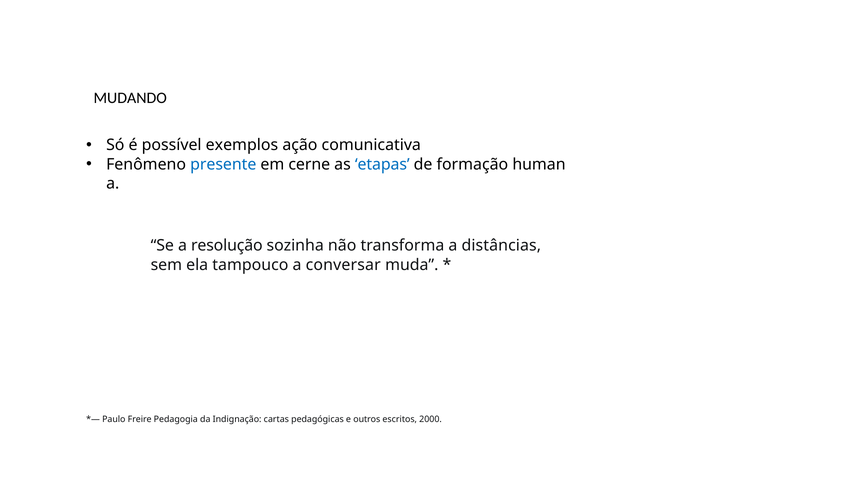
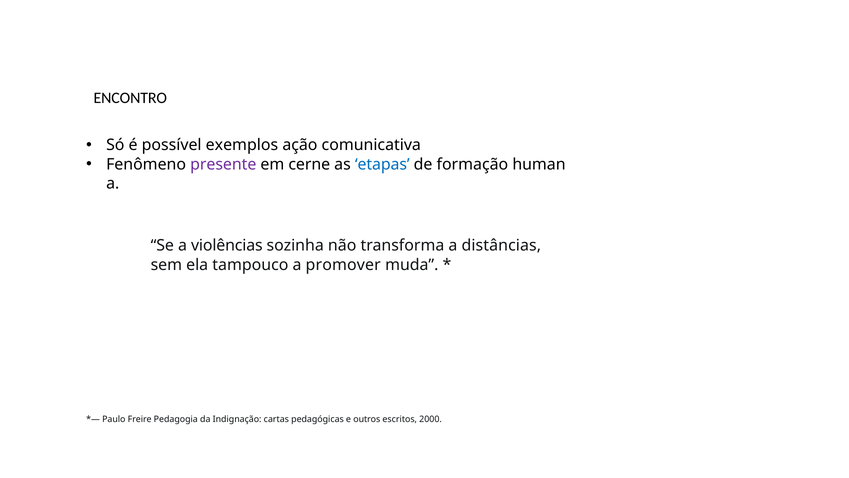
MUDANDO: MUDANDO -> ENCONTRO
presente colour: blue -> purple
resolução: resolução -> violências
conversar: conversar -> promover
